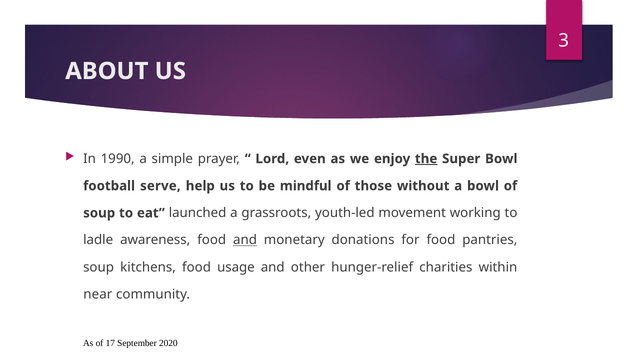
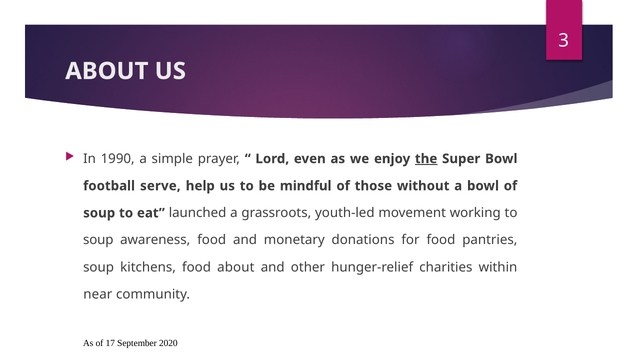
ladle at (98, 240): ladle -> soup
and at (245, 240) underline: present -> none
food usage: usage -> about
